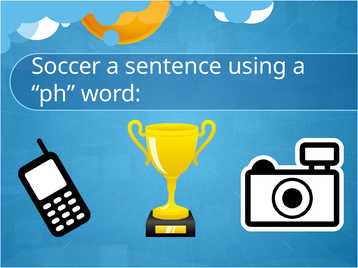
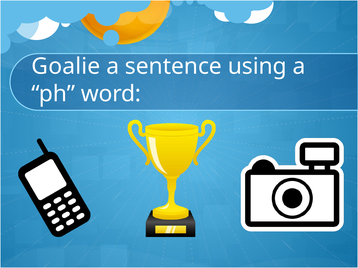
Soccer: Soccer -> Goalie
